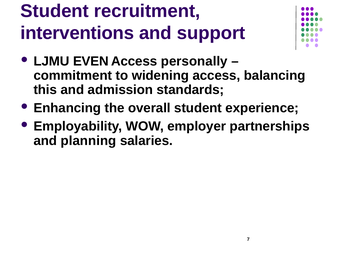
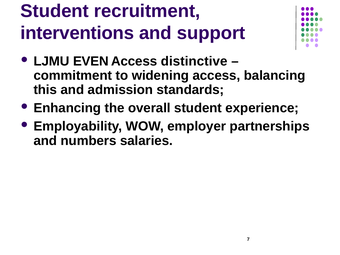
personally: personally -> distinctive
planning: planning -> numbers
